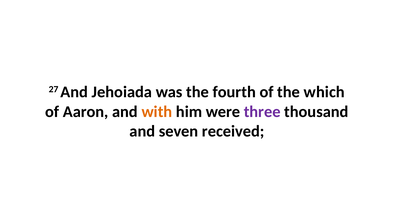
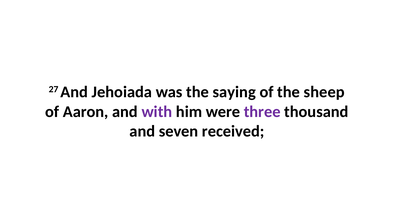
fourth: fourth -> saying
which: which -> sheep
with colour: orange -> purple
